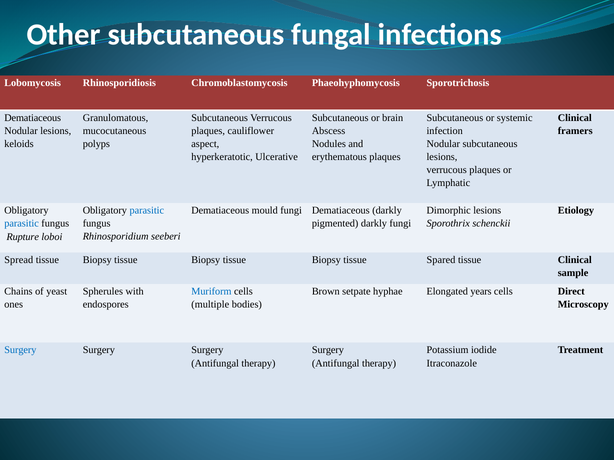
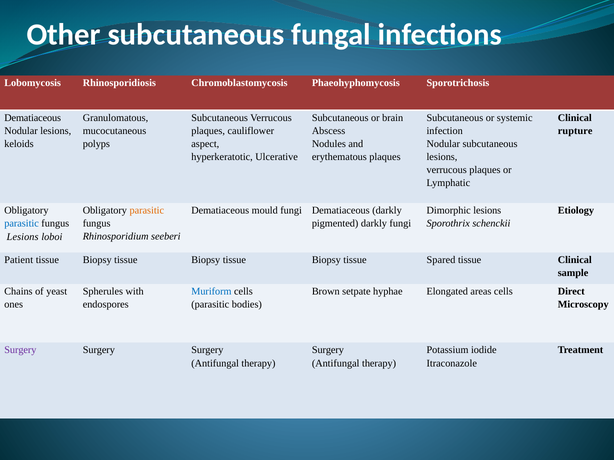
framers: framers -> rupture
parasitic at (147, 210) colour: blue -> orange
Rupture at (23, 237): Rupture -> Lesions
Spread: Spread -> Patient
years: years -> areas
multiple at (210, 305): multiple -> parasitic
Surgery at (20, 350) colour: blue -> purple
